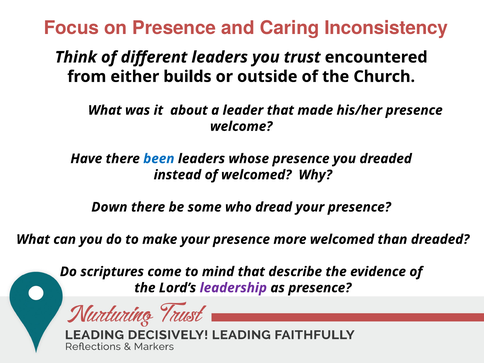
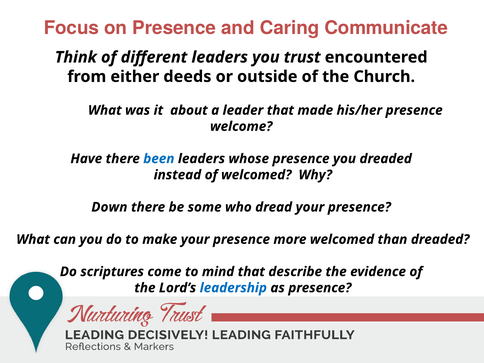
Inconsistency: Inconsistency -> Communicate
builds: builds -> deeds
leadership colour: purple -> blue
